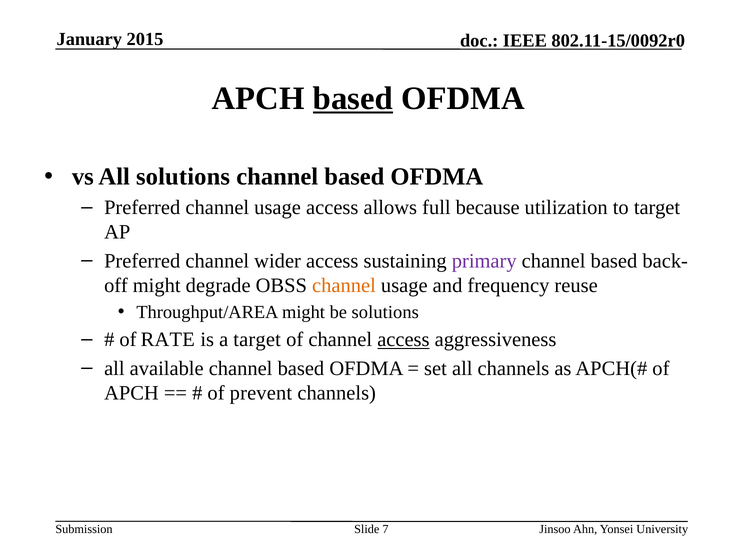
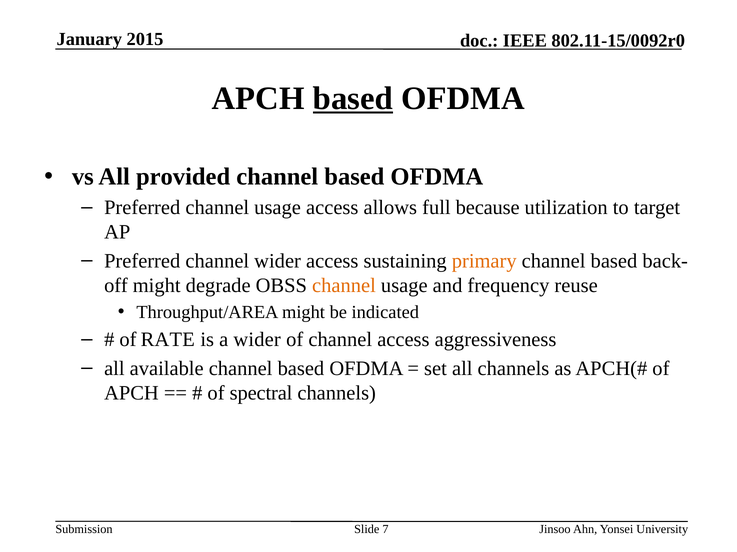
All solutions: solutions -> provided
primary colour: purple -> orange
be solutions: solutions -> indicated
a target: target -> wider
access at (403, 340) underline: present -> none
prevent: prevent -> spectral
